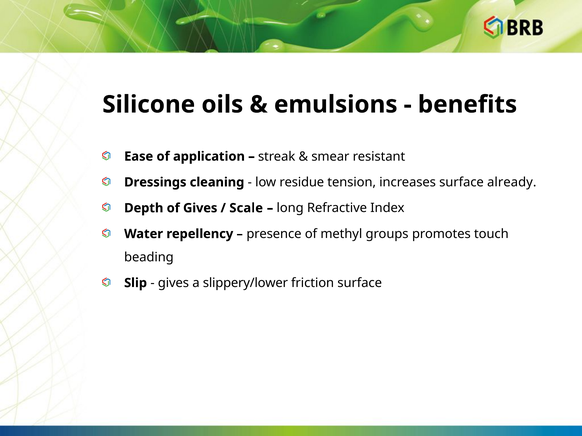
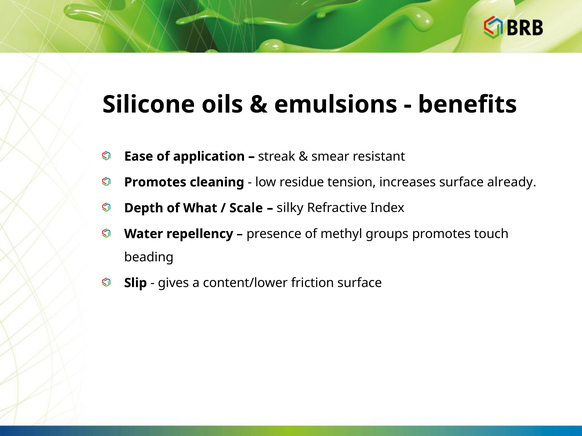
Dressings at (155, 182): Dressings -> Promotes
of Gives: Gives -> What
long: long -> silky
slippery/lower: slippery/lower -> content/lower
